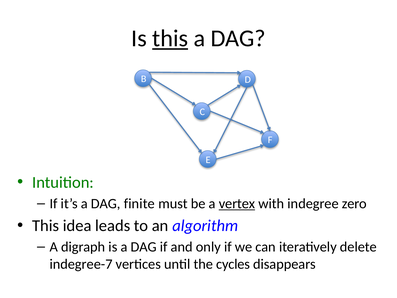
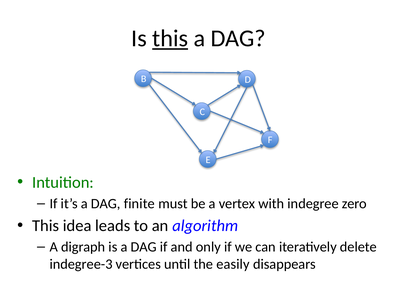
vertex underline: present -> none
indegree-7: indegree-7 -> indegree-3
cycles: cycles -> easily
